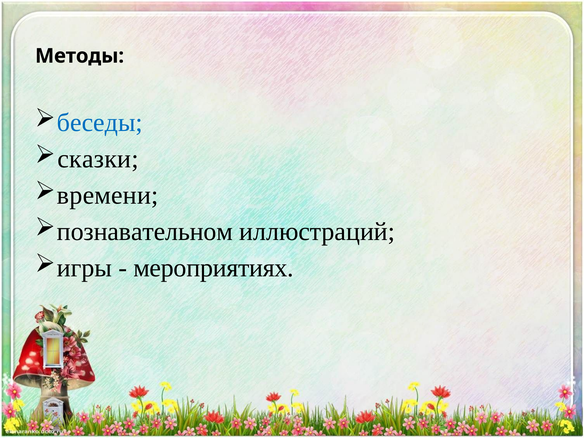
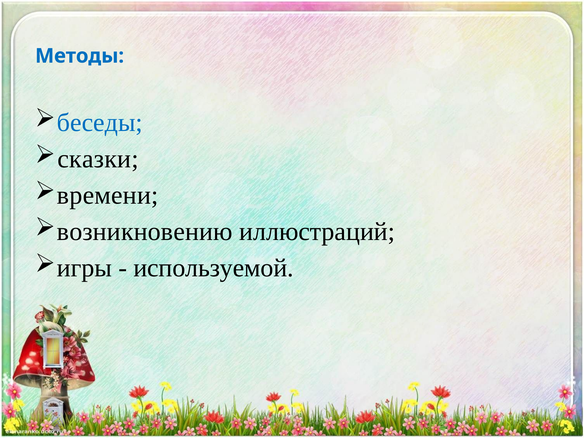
Методы colour: black -> blue
познавательном: познавательном -> возникновению
мероприятиях: мероприятиях -> используемой
